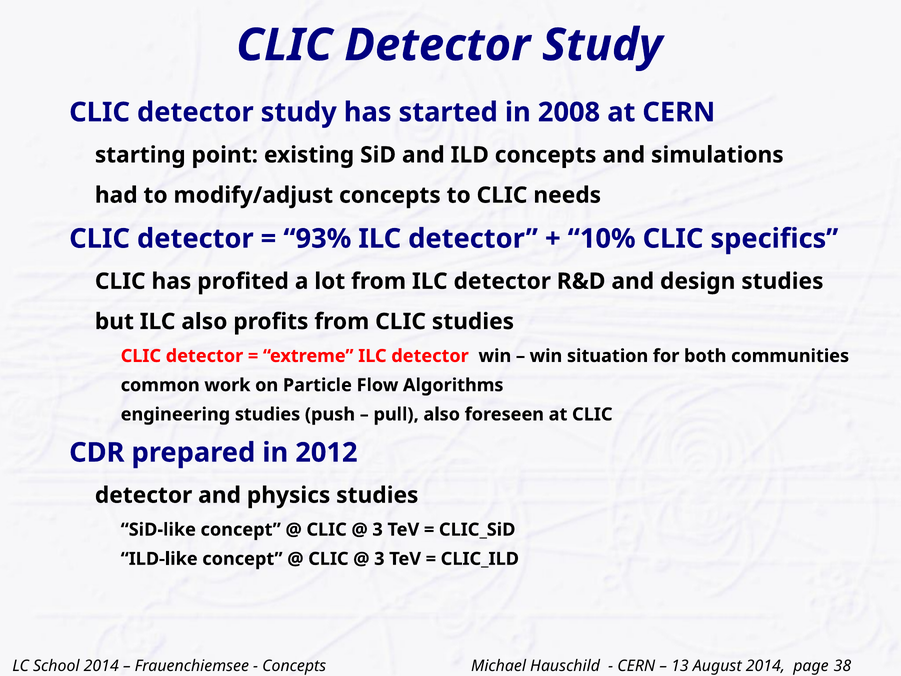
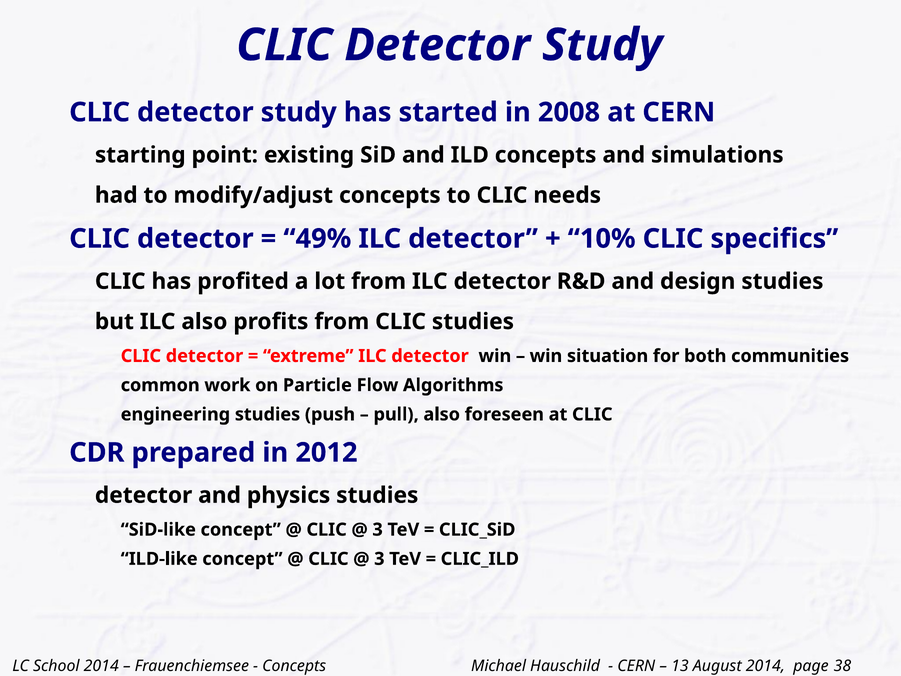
93%: 93% -> 49%
